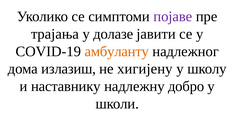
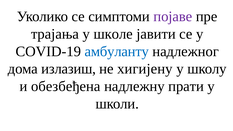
долазе: долазе -> школе
амбуланту colour: orange -> blue
наставнику: наставнику -> обезбеђена
добро: добро -> прати
